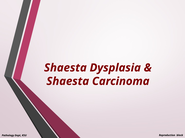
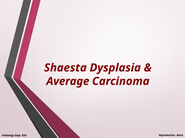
Shaesta at (68, 82): Shaesta -> Average
